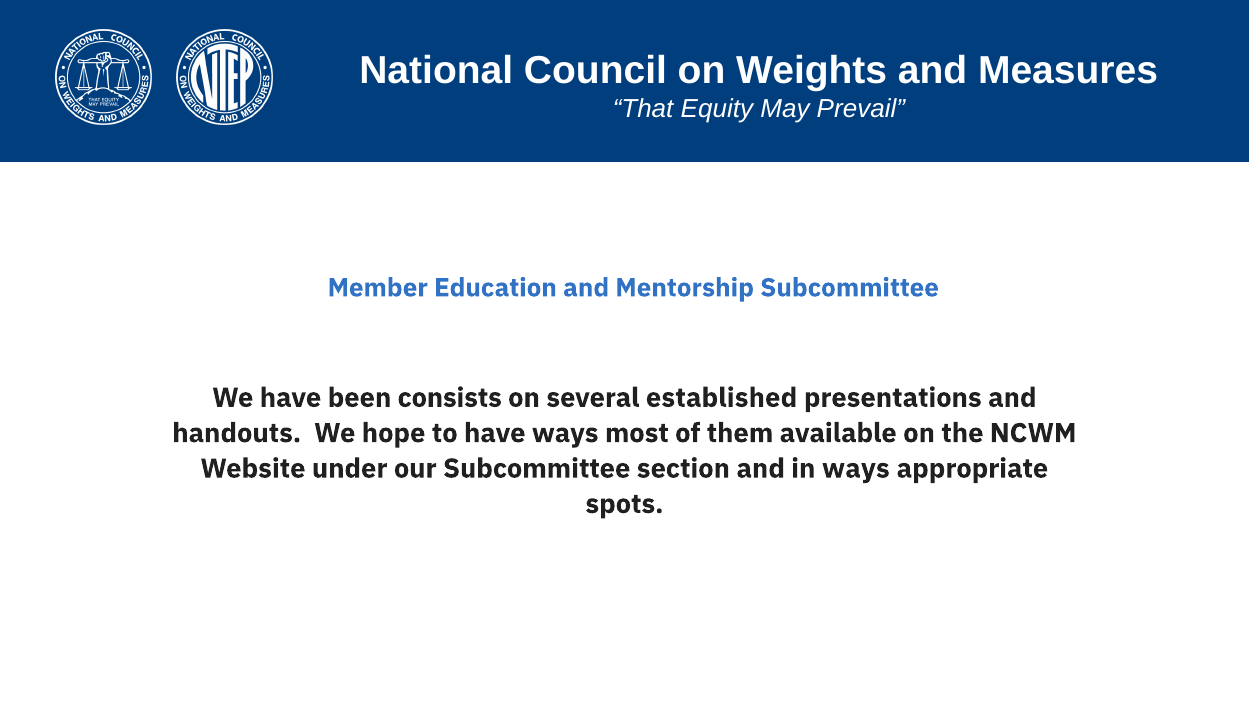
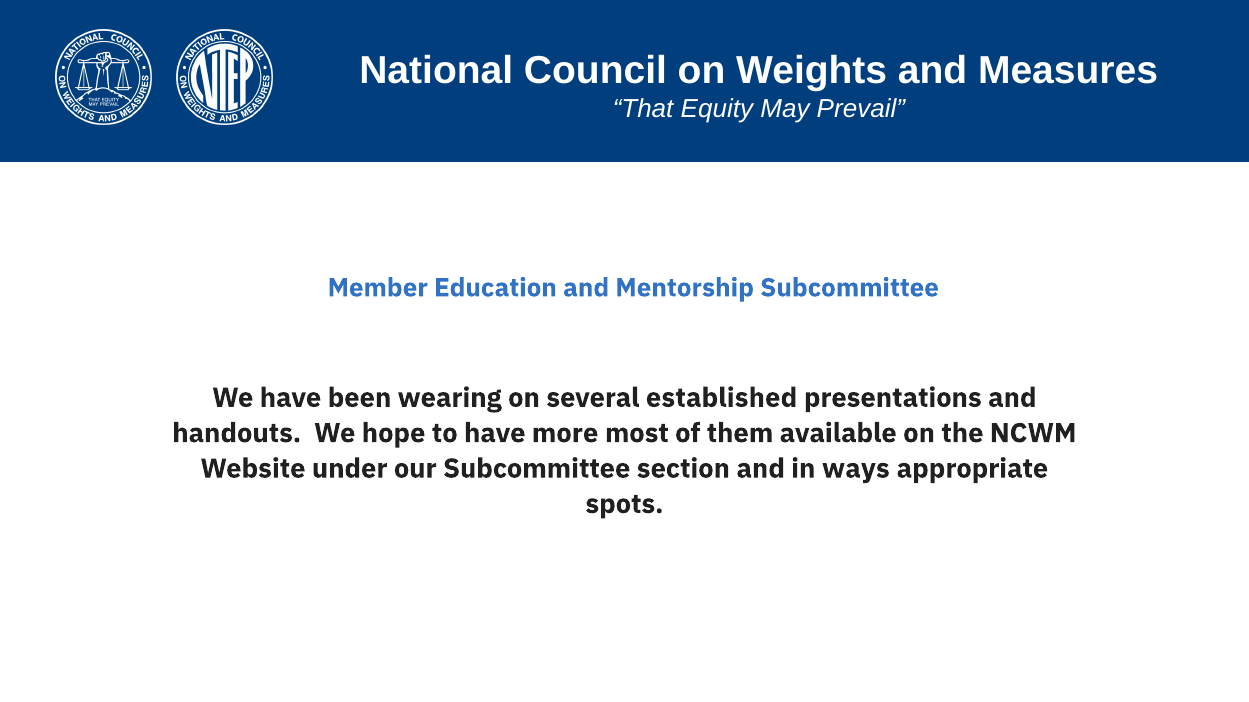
consists: consists -> wearing
have ways: ways -> more
